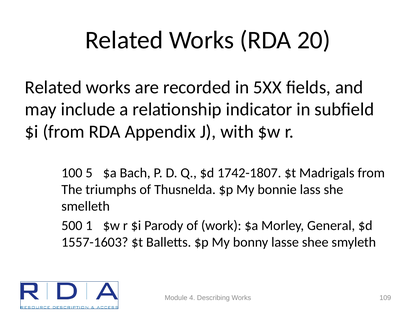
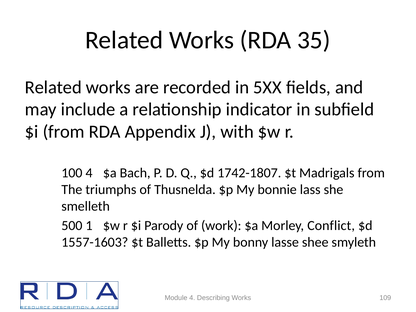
20: 20 -> 35
100 5: 5 -> 4
General: General -> Conflict
